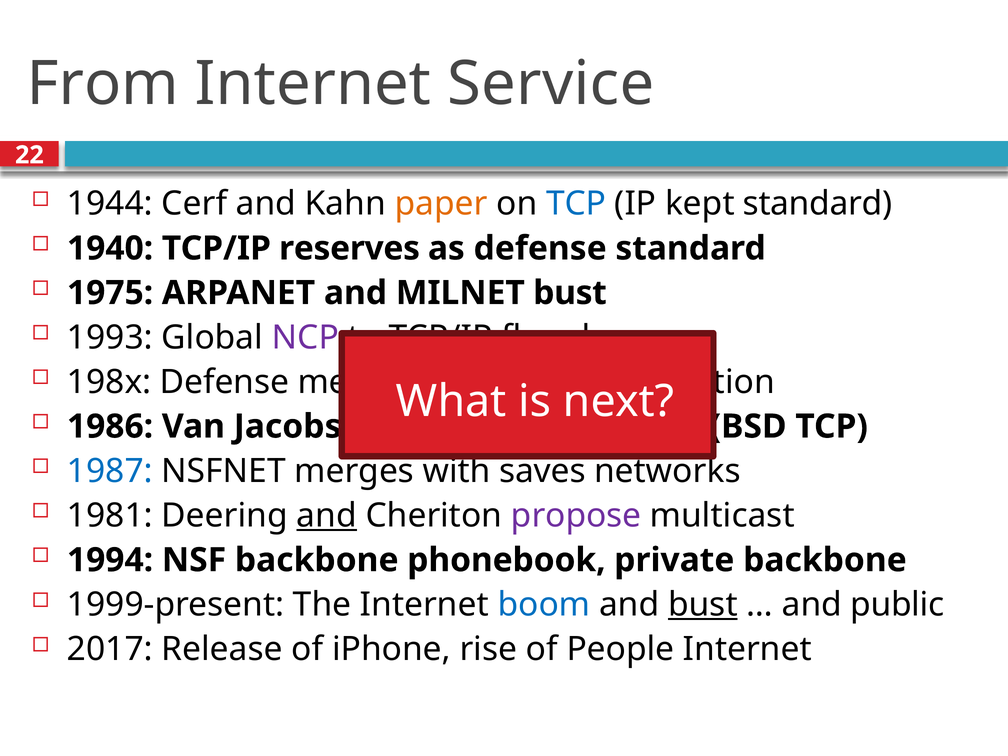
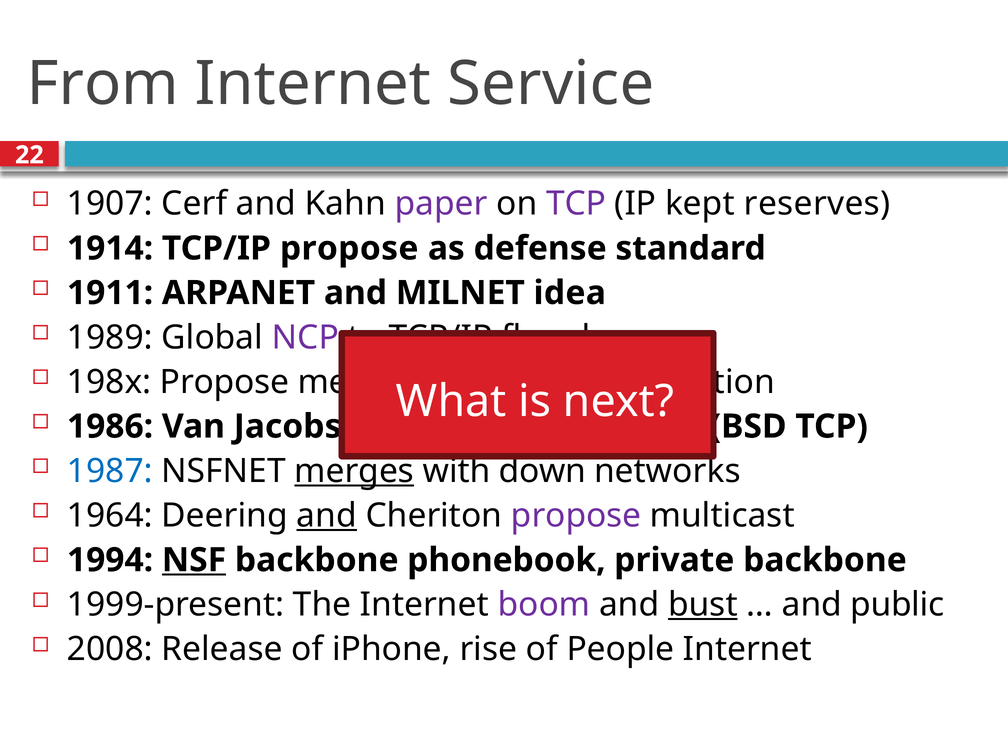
1944: 1944 -> 1907
paper colour: orange -> purple
TCP at (576, 204) colour: blue -> purple
kept standard: standard -> reserves
1940: 1940 -> 1914
TCP/IP reserves: reserves -> propose
1975: 1975 -> 1911
MILNET bust: bust -> idea
1993: 1993 -> 1989
198x Defense: Defense -> Propose
merges underline: none -> present
with saves: saves -> down
1981: 1981 -> 1964
NSF underline: none -> present
boom colour: blue -> purple
2017: 2017 -> 2008
